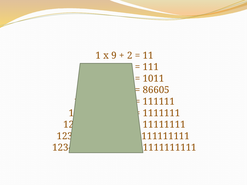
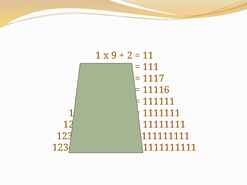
1011: 1011 -> 1117
86605: 86605 -> 11116
